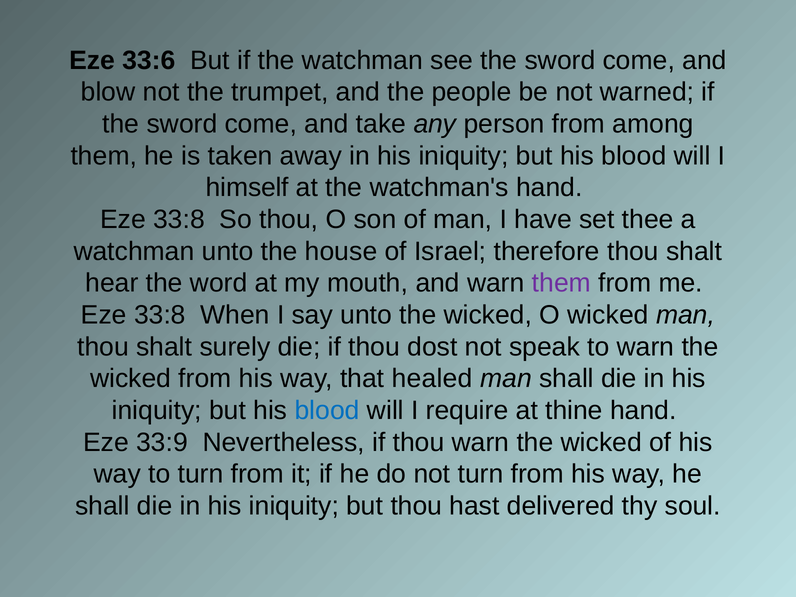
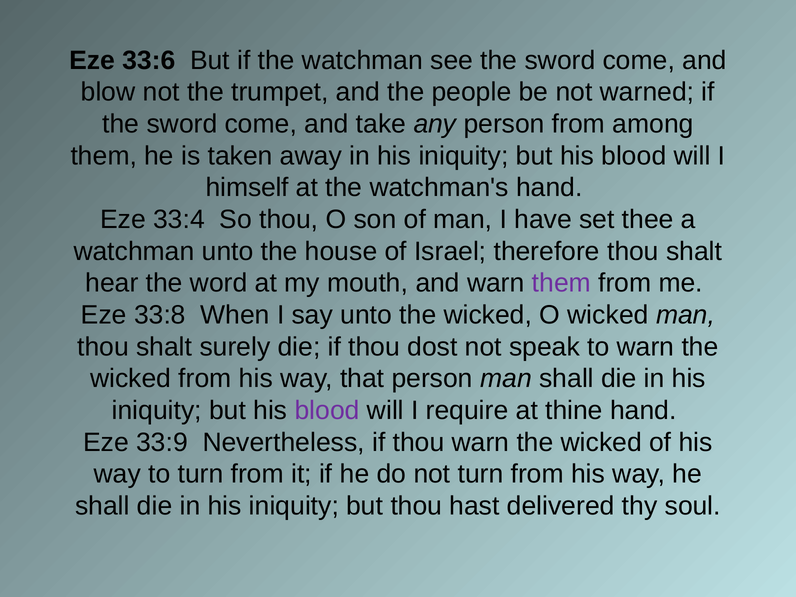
33:8 at (179, 219): 33:8 -> 33:4
that healed: healed -> person
blood at (327, 410) colour: blue -> purple
